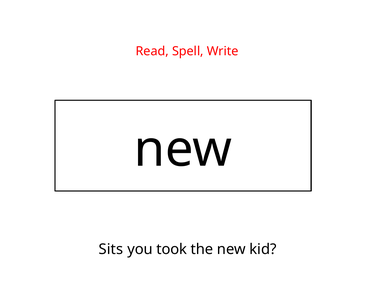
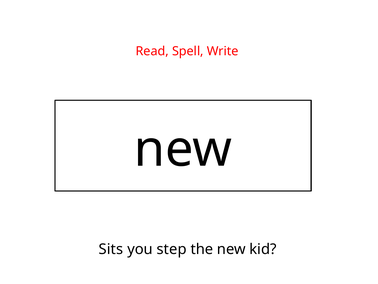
took: took -> step
